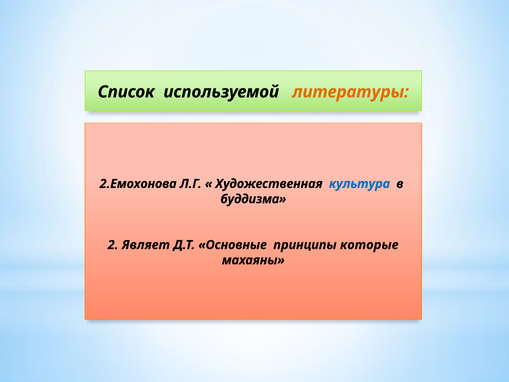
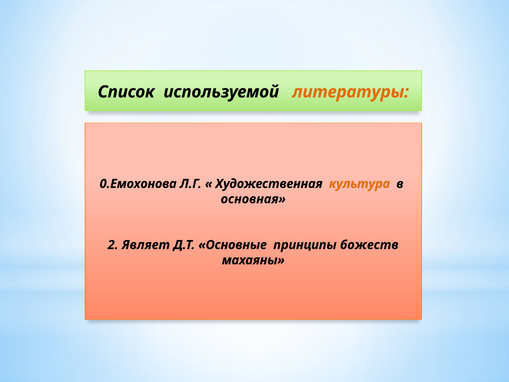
2.Емохонова: 2.Емохонова -> 0.Емохонова
культура colour: blue -> orange
буддизма: буддизма -> основная
которые: которые -> божеств
